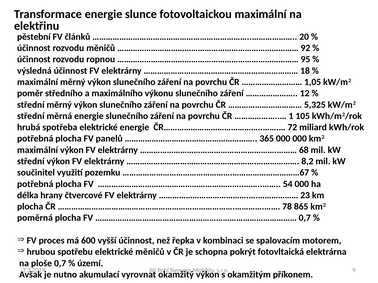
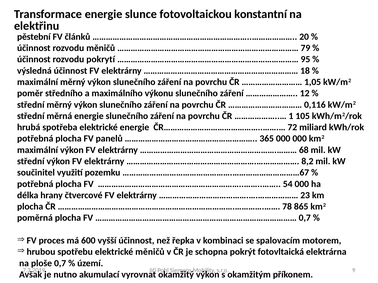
fotovoltaickou maximální: maximální -> konstantní
92: 92 -> 79
ropnou: ropnou -> pokrytí
5,325: 5,325 -> 0,116
